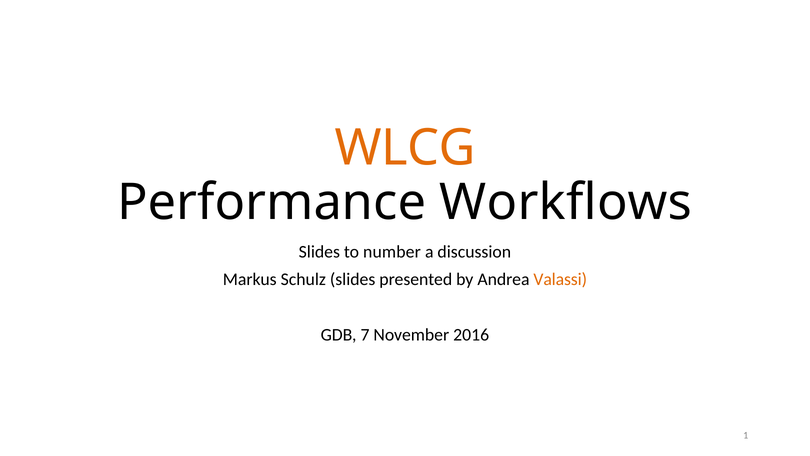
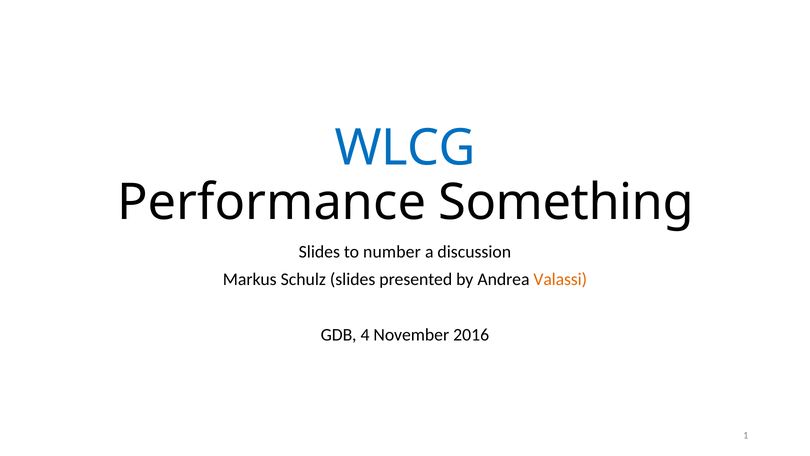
WLCG colour: orange -> blue
Workflows: Workflows -> Something
7: 7 -> 4
